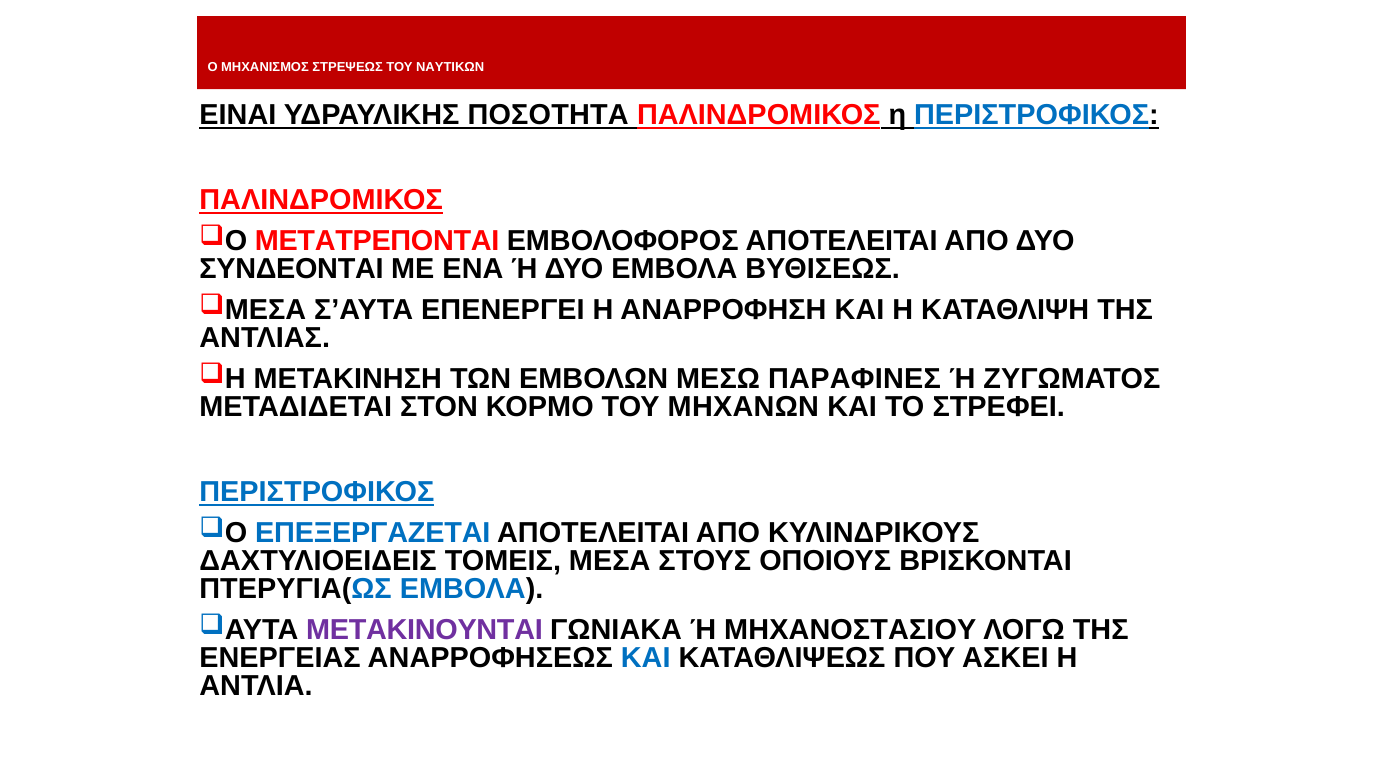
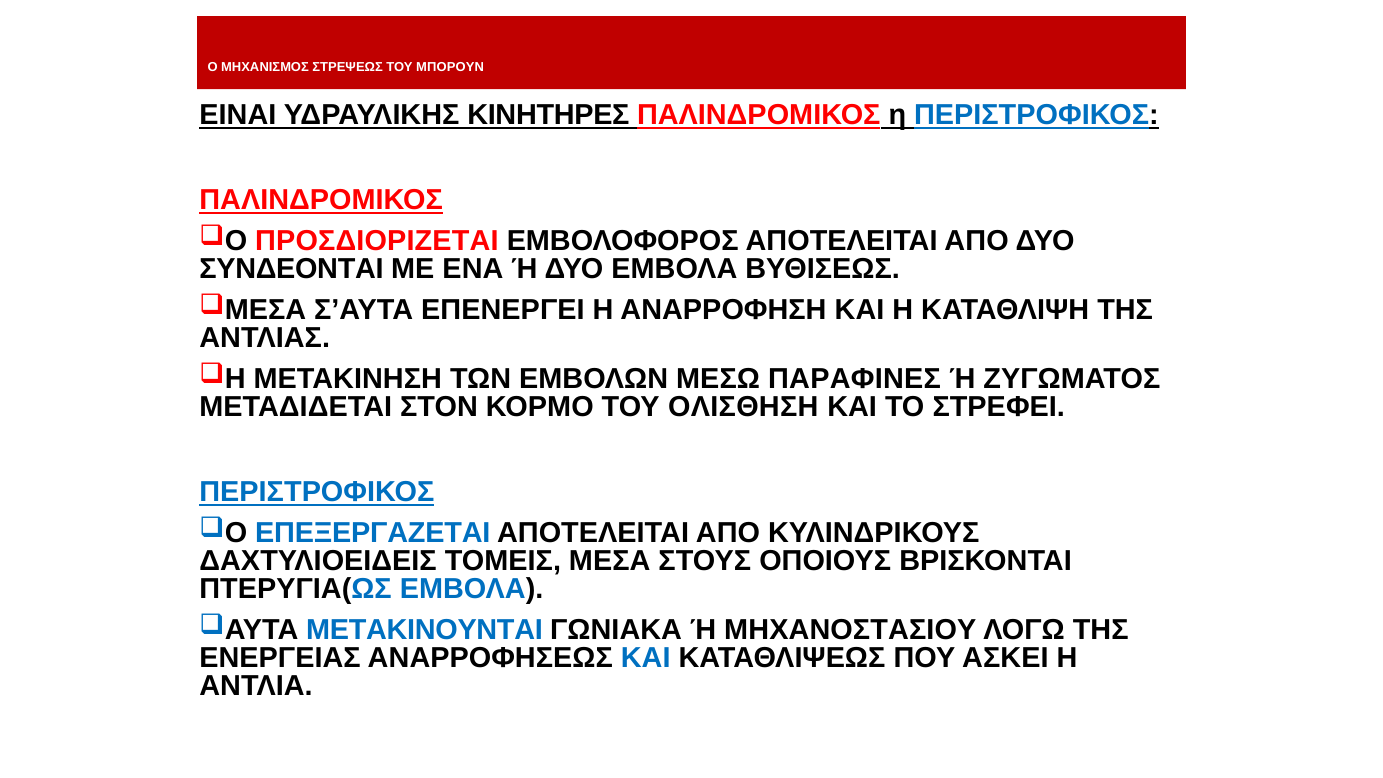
ΝΑΥΤΙΚΩΝ: ΝΑΥΤΙΚΩΝ -> ΜΠΟΡΟΥΝ
ΠΟΣΟΤΗΤΑ: ΠΟΣΟΤΗΤΑ -> ΚΙΝΗΤΗΡΕΣ
ΜΕΤΑΤΡΕΠΟΝΤΑΙ: ΜΕΤΑΤΡΕΠΟΝΤΑΙ -> ΠΡΟΣΔΙΟΡΙΖΕΤΑΙ
ΜΗΧΑΝΩΝ: ΜΗΧΑΝΩΝ -> ΟΛΙΣΘΗΣΗ
ΜΕΤΑΚΙΝΟΥΝΤΑΙ colour: purple -> blue
